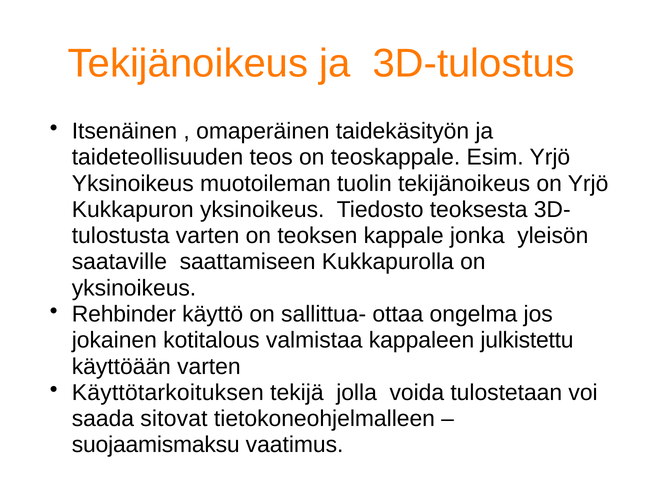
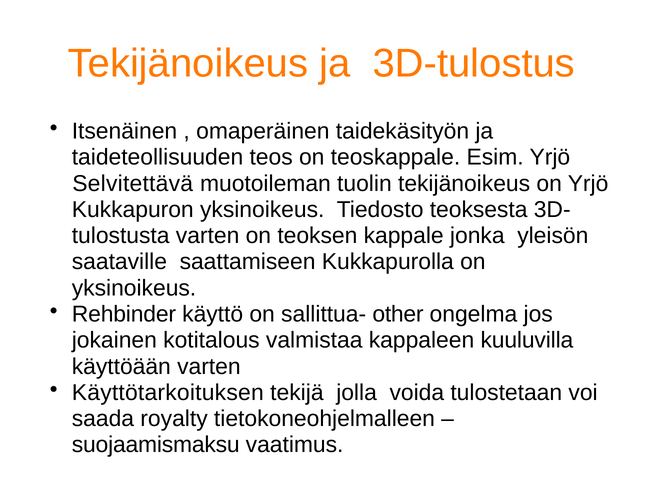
Yksinoikeus at (133, 183): Yksinoikeus -> Selvitettävä
ottaa: ottaa -> other
julkistettu: julkistettu -> kuuluvilla
sitovat: sitovat -> royalty
